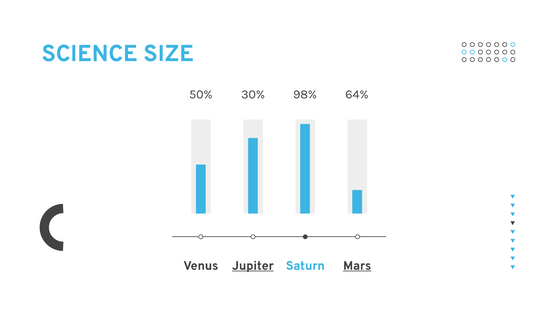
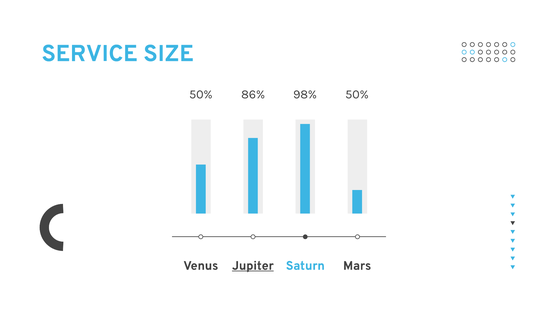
SCIENCE: SCIENCE -> SERVICE
30%: 30% -> 86%
98% 64%: 64% -> 50%
Mars underline: present -> none
